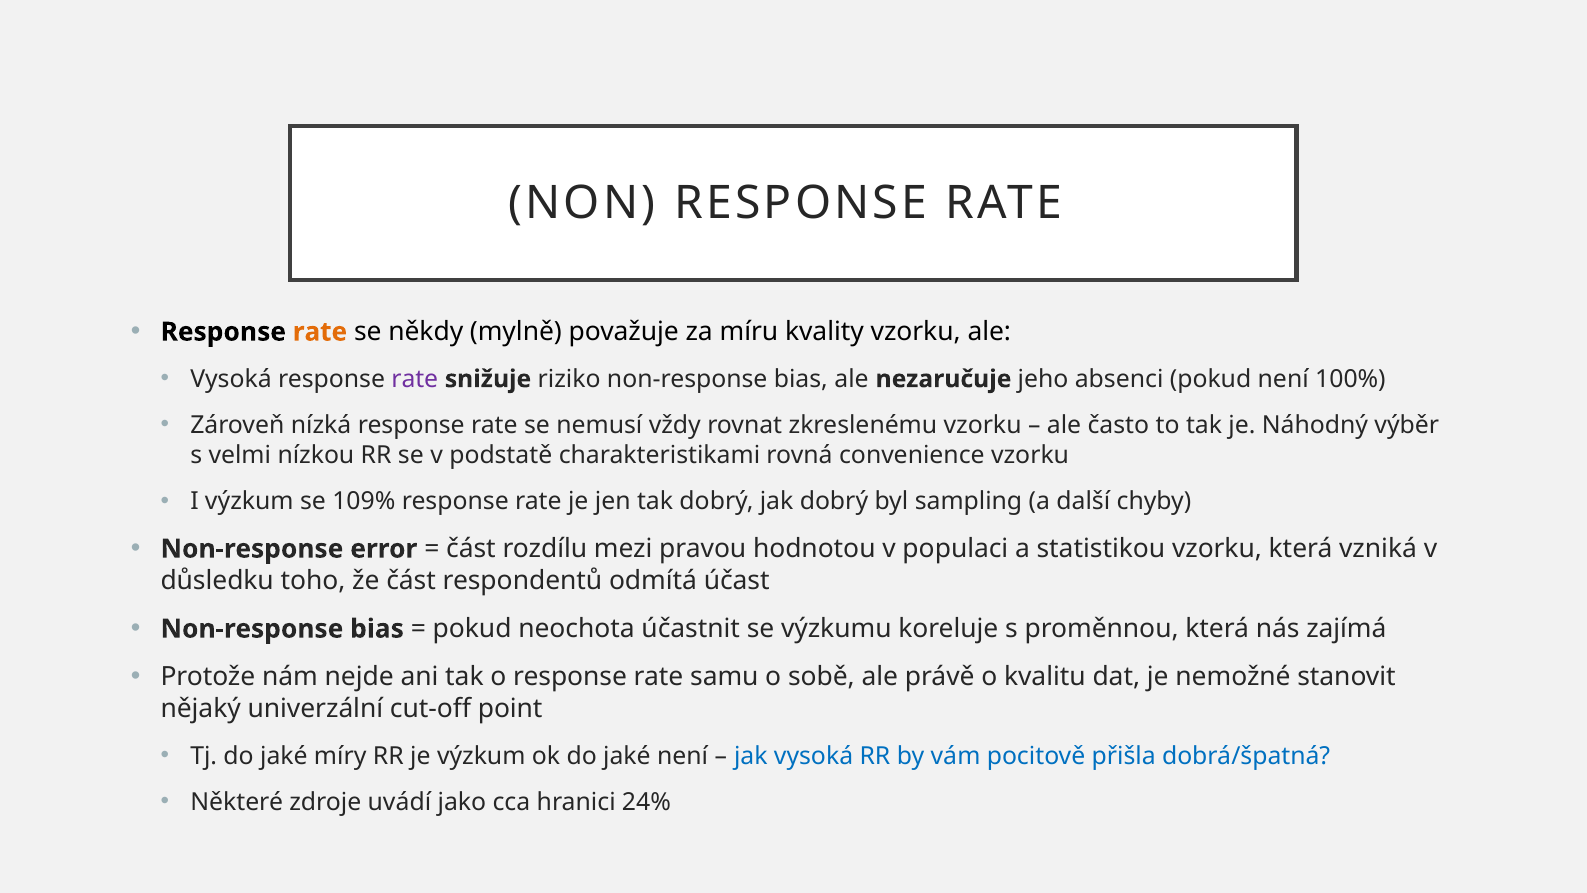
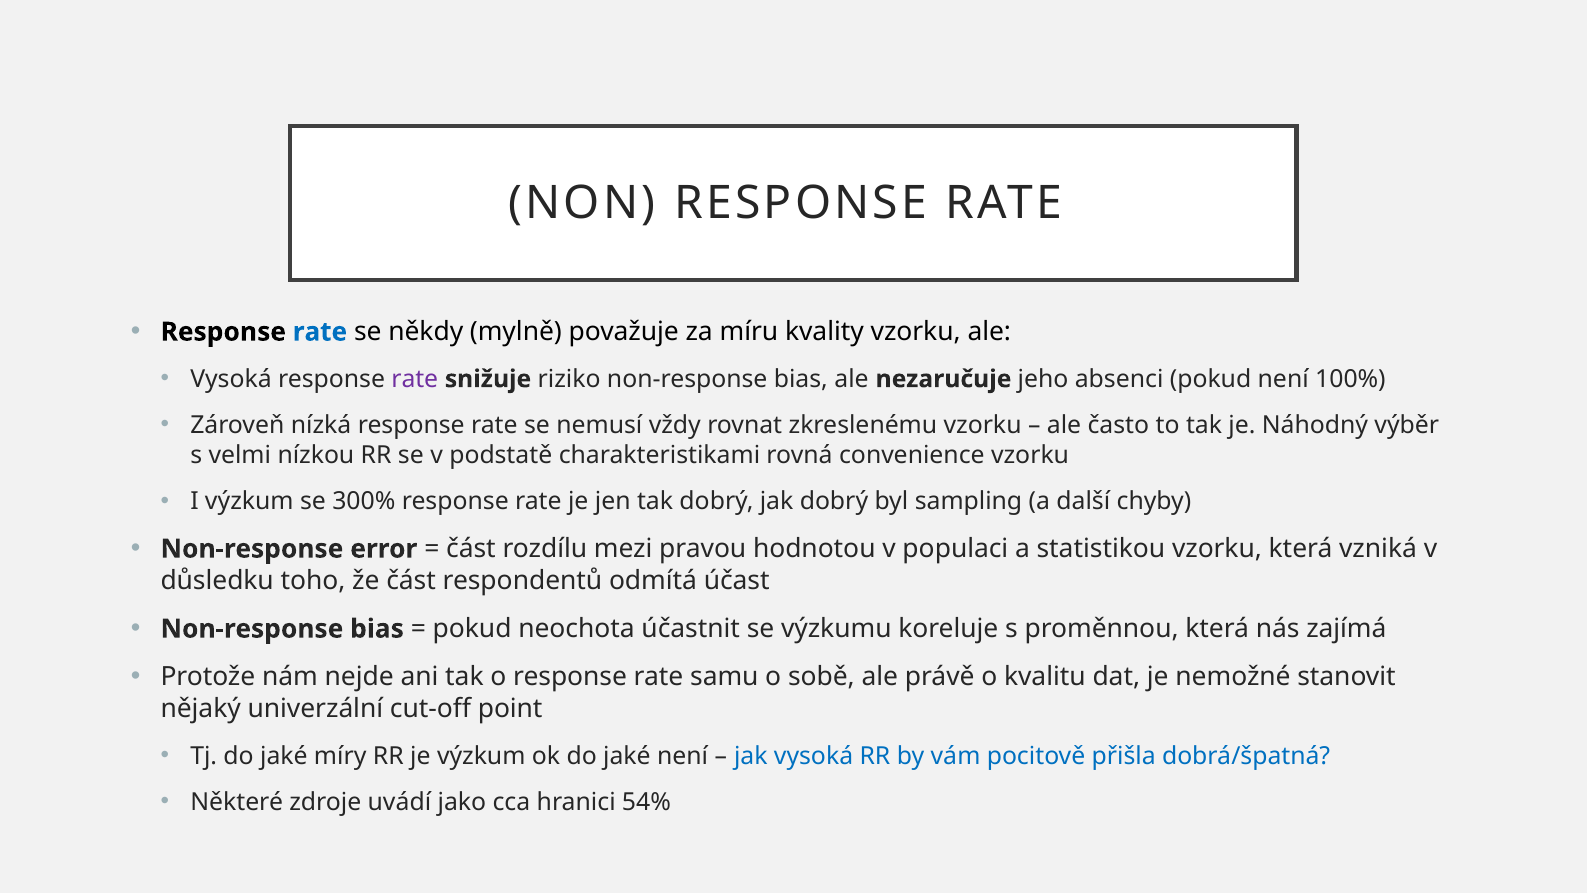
rate at (320, 332) colour: orange -> blue
109%: 109% -> 300%
24%: 24% -> 54%
